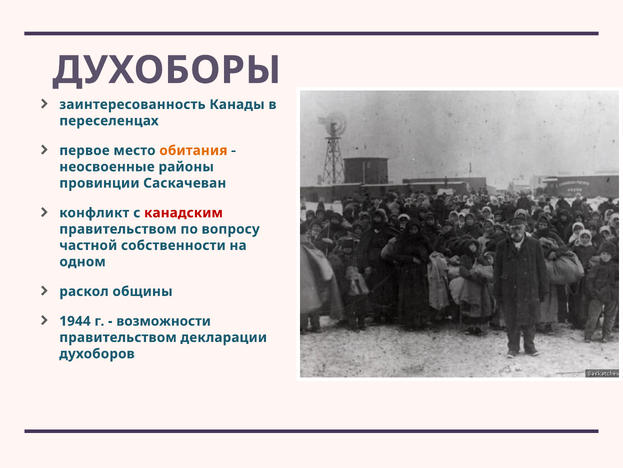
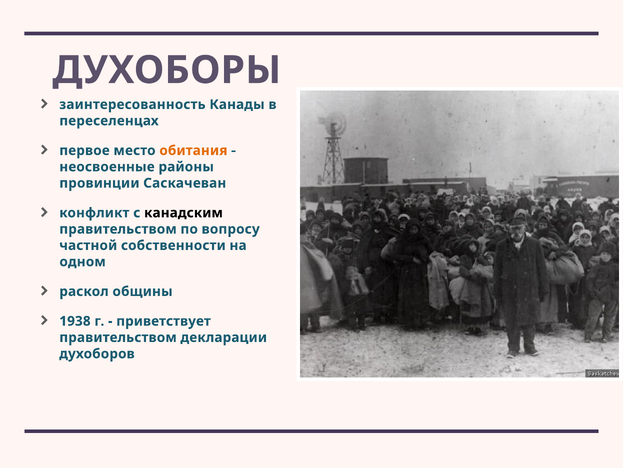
канадским colour: red -> black
1944: 1944 -> 1938
возможности: возможности -> приветствует
